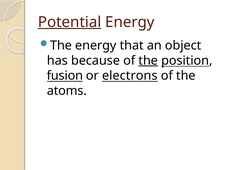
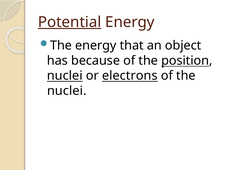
the at (148, 61) underline: present -> none
fusion at (65, 76): fusion -> nuclei
atoms at (67, 91): atoms -> nuclei
